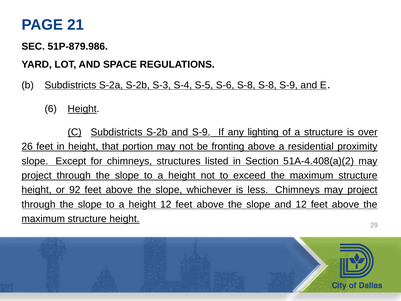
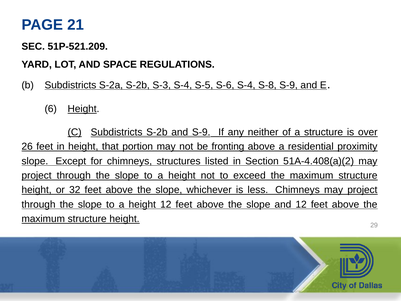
51P-879.986: 51P-879.986 -> 51P-521.209
S-6 S-8: S-8 -> S-4
lighting: lighting -> neither
92: 92 -> 32
